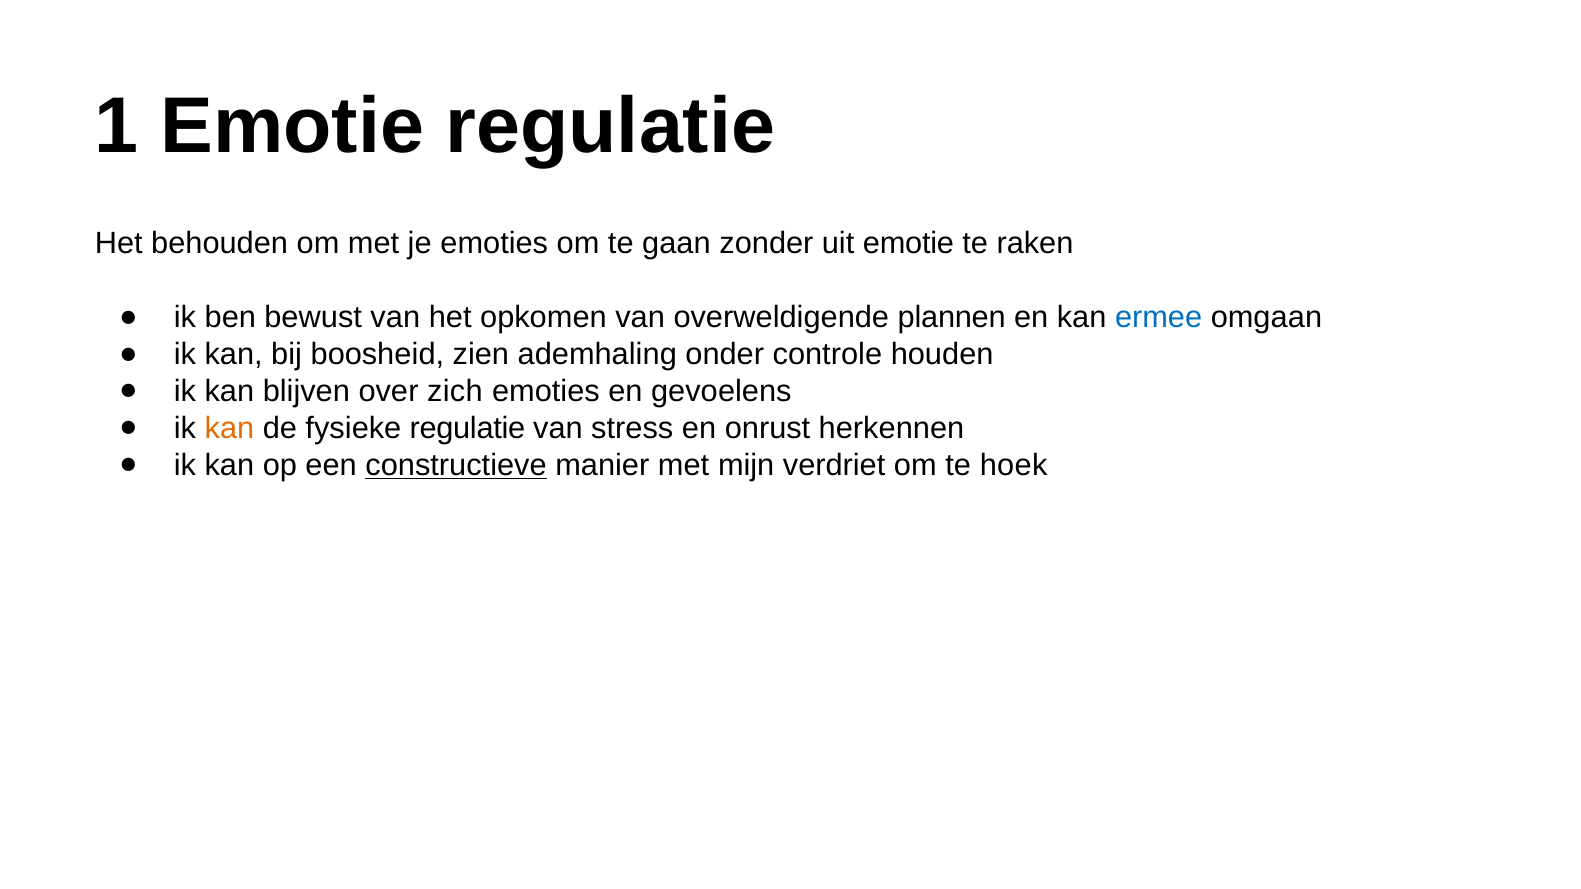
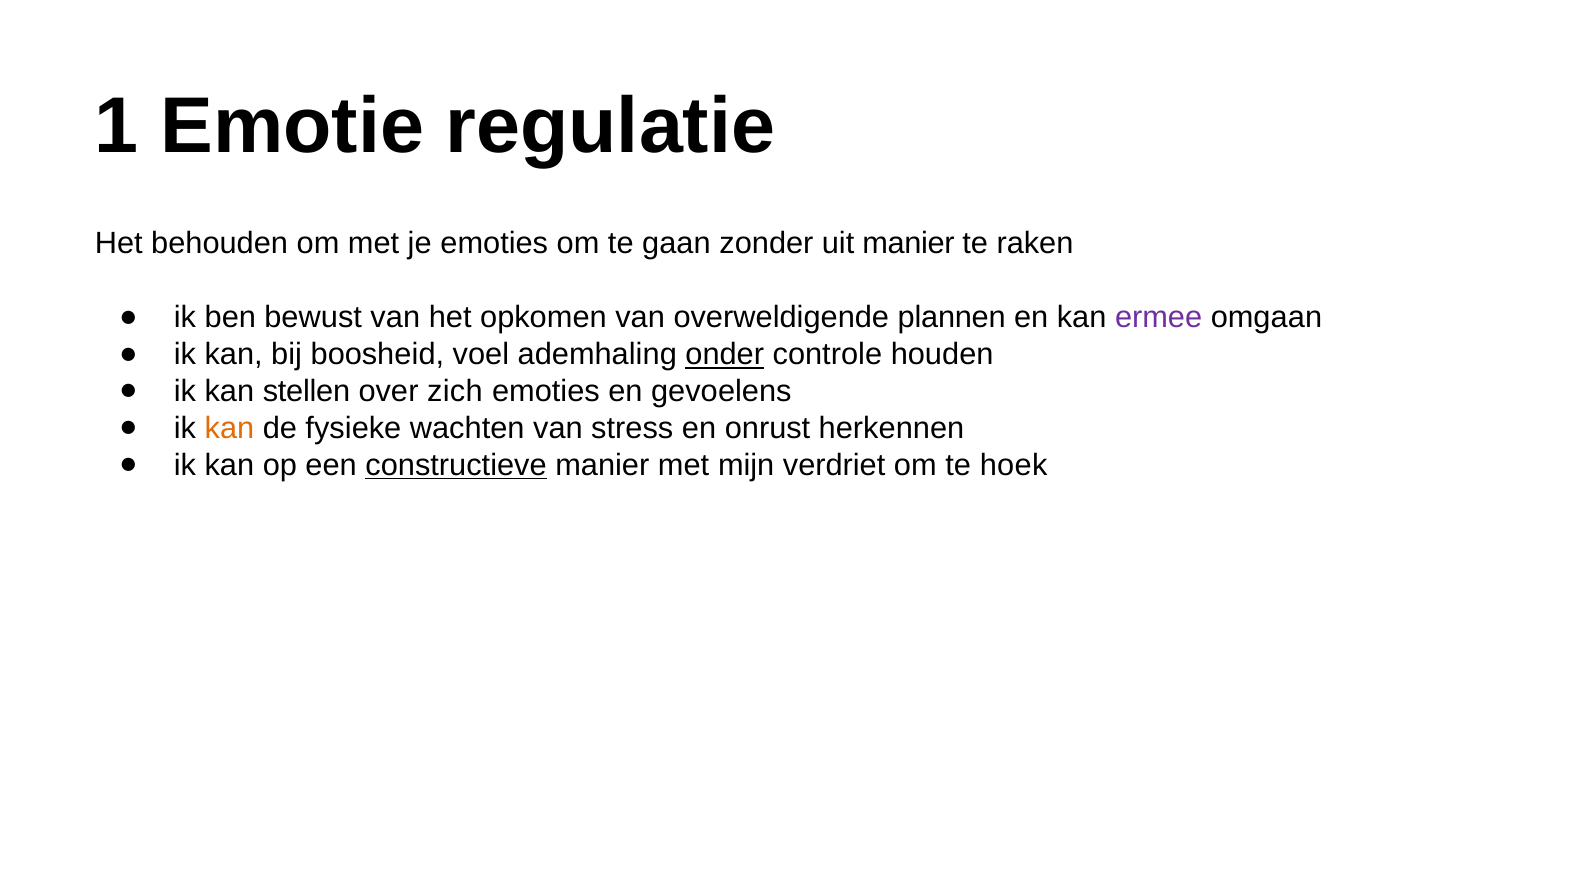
uit emotie: emotie -> manier
ermee colour: blue -> purple
zien: zien -> voel
onder underline: none -> present
blijven: blijven -> stellen
fysieke regulatie: regulatie -> wachten
